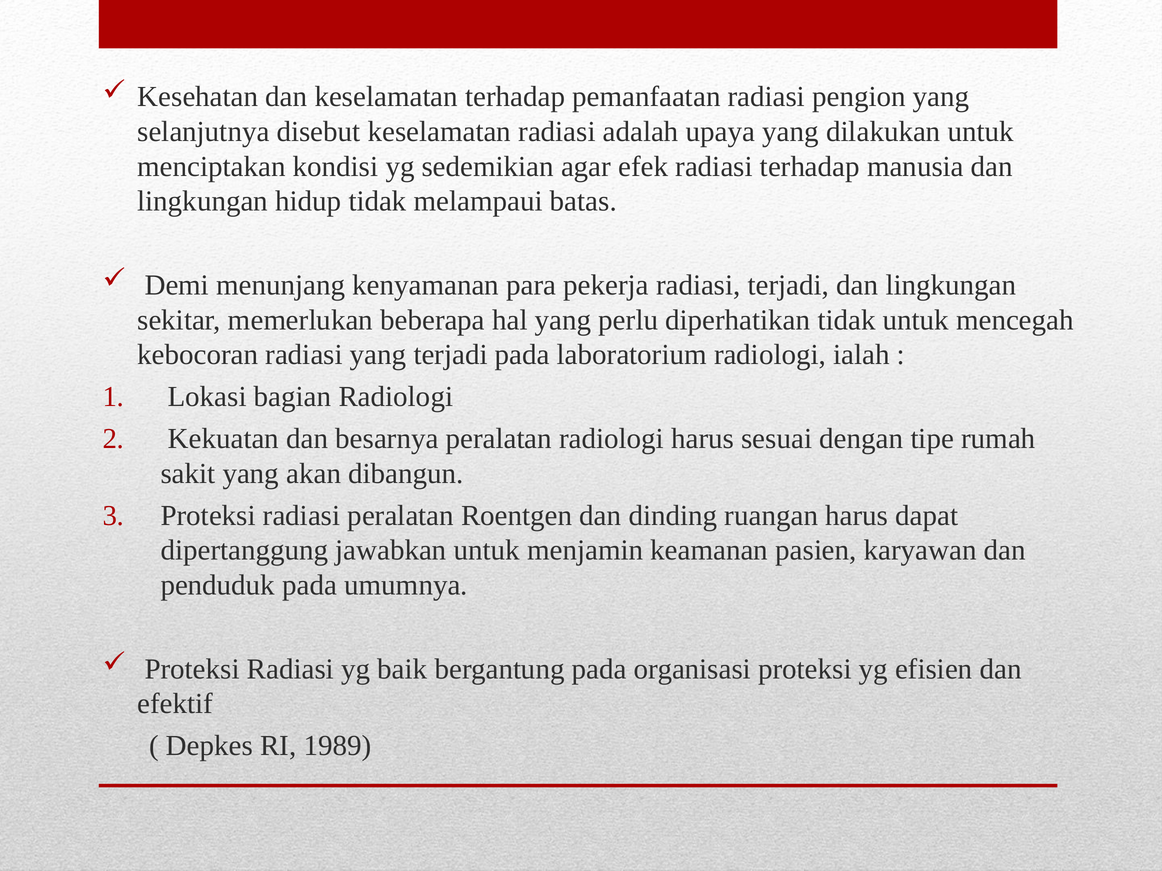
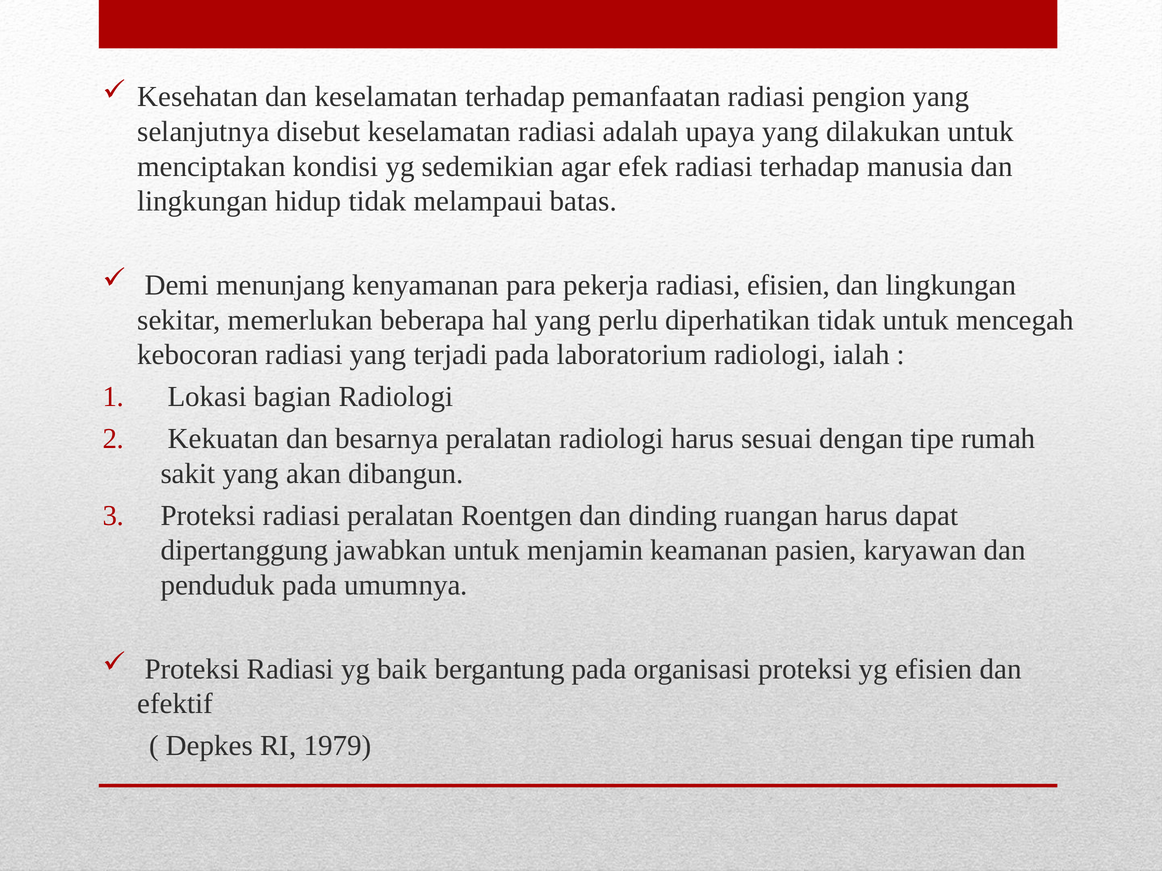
radiasi terjadi: terjadi -> efisien
1989: 1989 -> 1979
